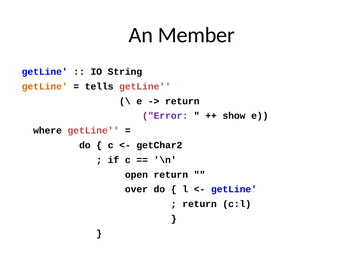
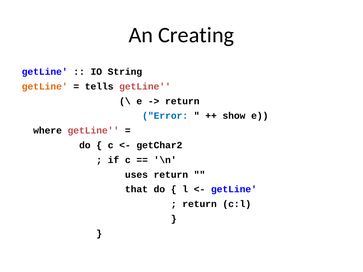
Member: Member -> Creating
Error colour: purple -> blue
open: open -> uses
over: over -> that
